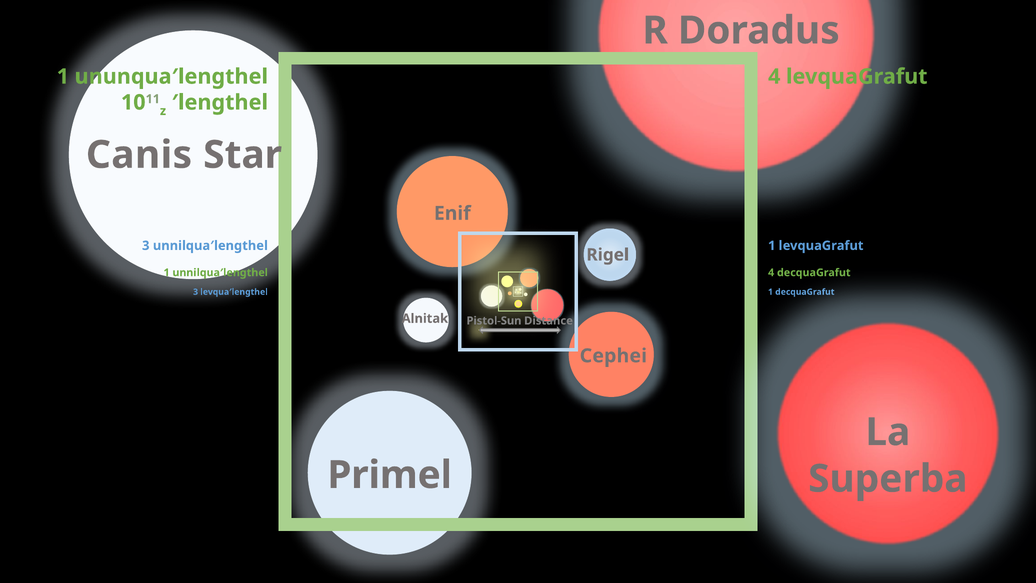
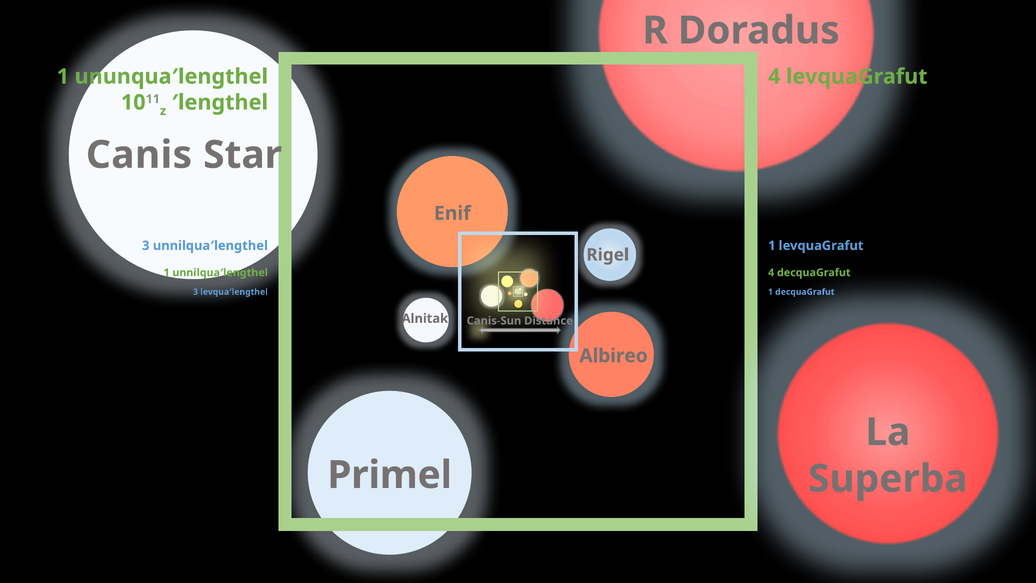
Pistol-Sun: Pistol-Sun -> Canis-Sun
Cephei: Cephei -> Albireo
